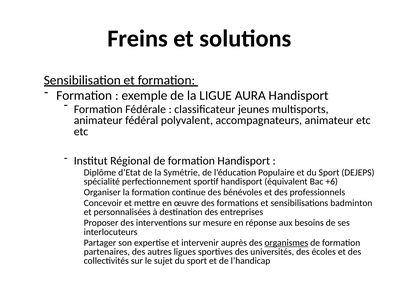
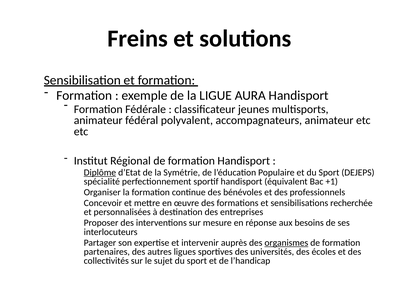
Diplôme underline: none -> present
+6: +6 -> +1
badminton: badminton -> recherchée
